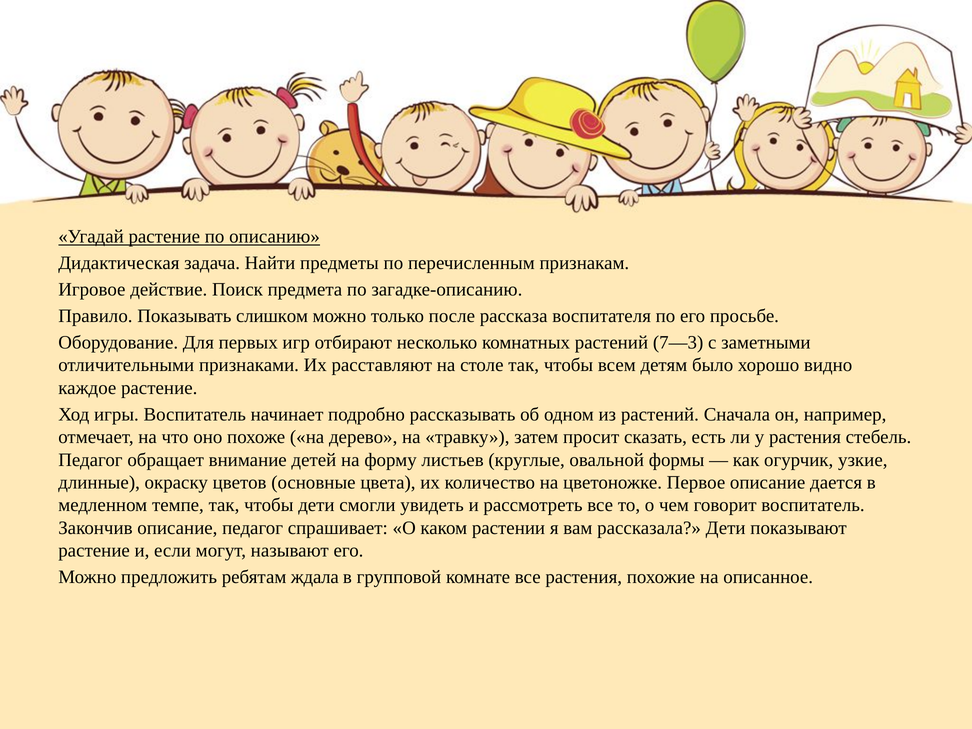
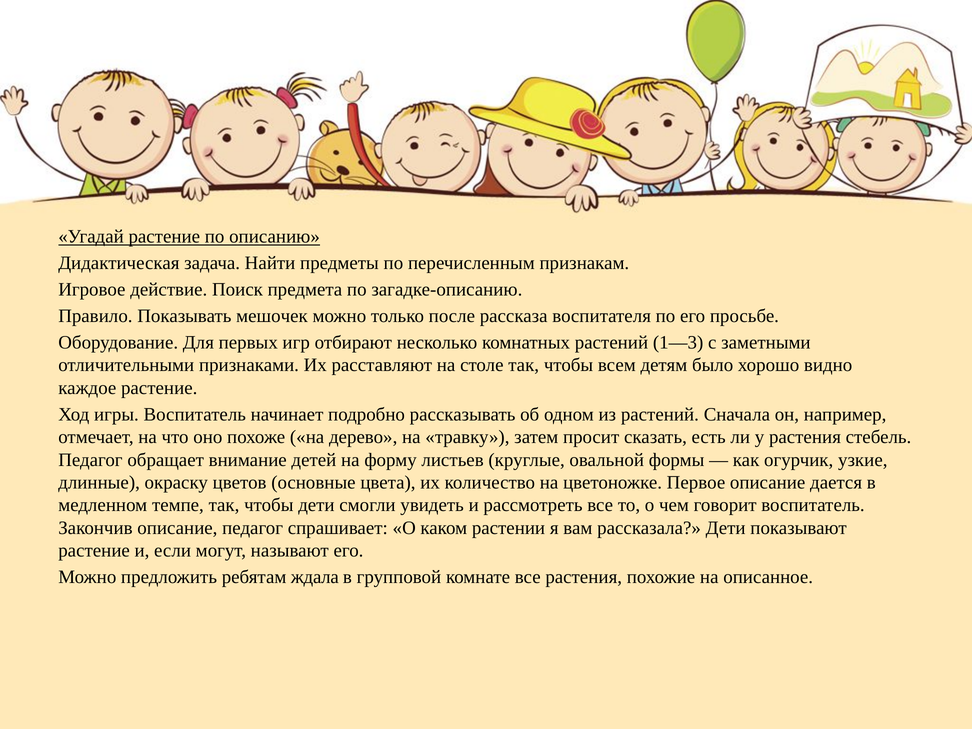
слишком: слишком -> мешочек
7—3: 7—3 -> 1—3
